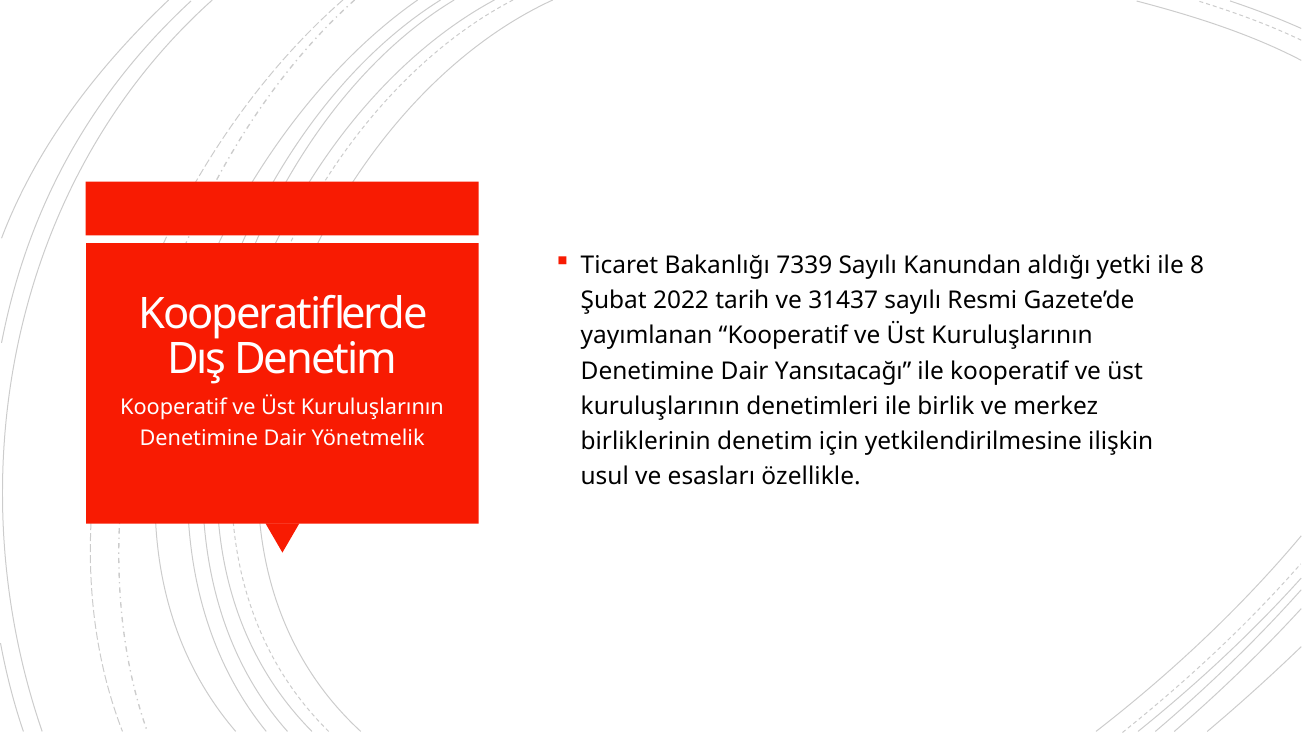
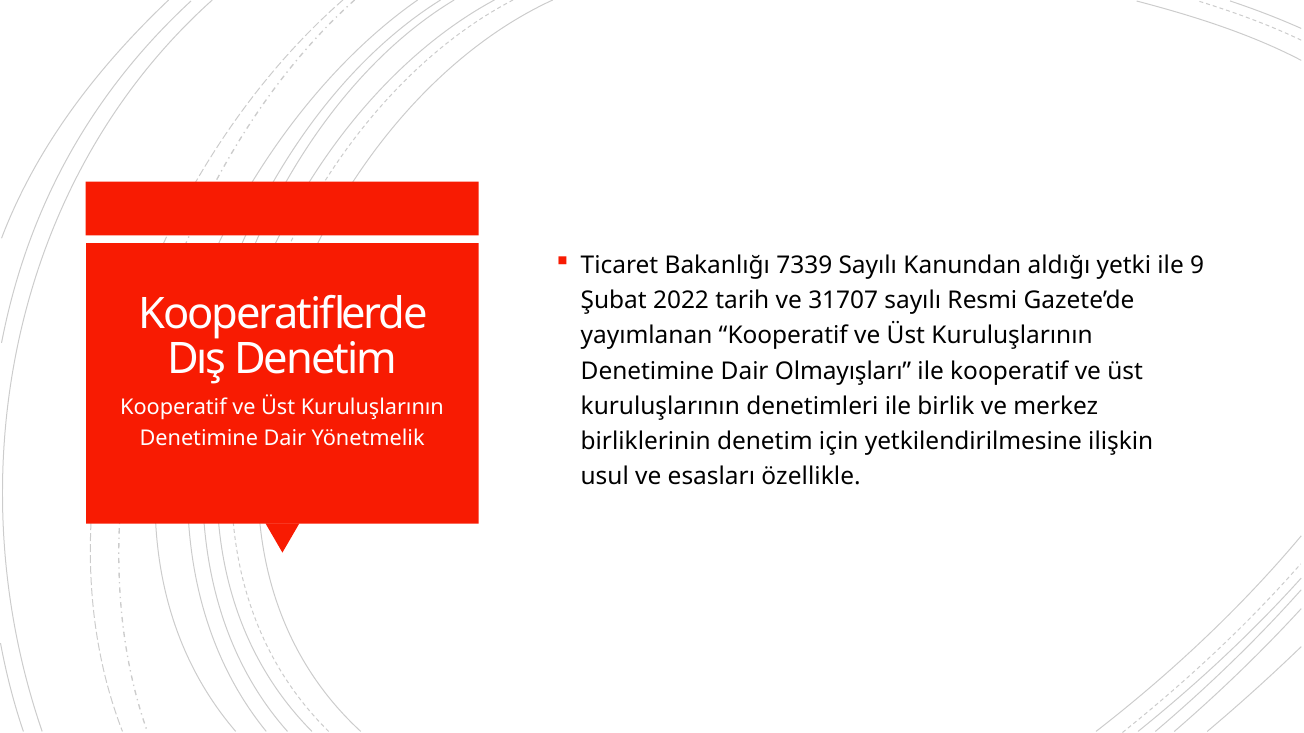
8: 8 -> 9
31437: 31437 -> 31707
Yansıtacağı: Yansıtacağı -> Olmayışları
